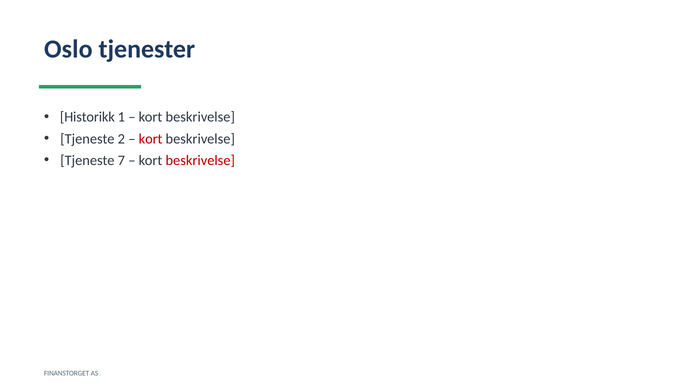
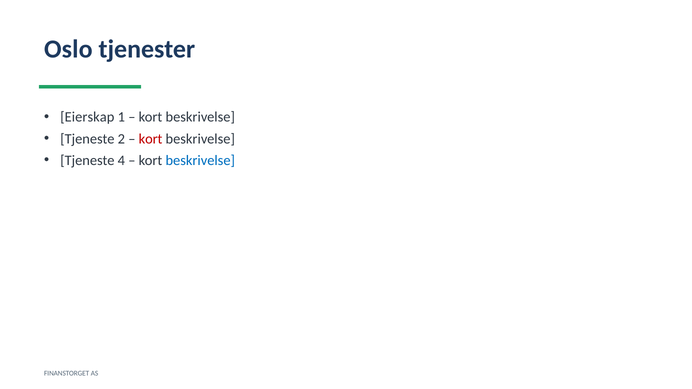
Historikk: Historikk -> Eierskap
7: 7 -> 4
beskrivelse at (200, 160) colour: red -> blue
